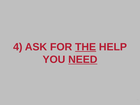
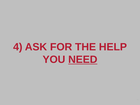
THE underline: present -> none
